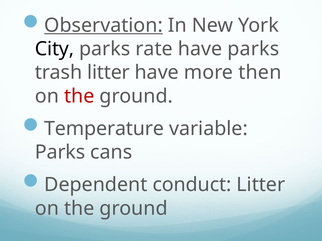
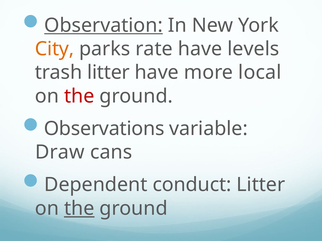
City colour: black -> orange
have parks: parks -> levels
then: then -> local
Temperature: Temperature -> Observations
Parks at (60, 153): Parks -> Draw
the at (79, 209) underline: none -> present
